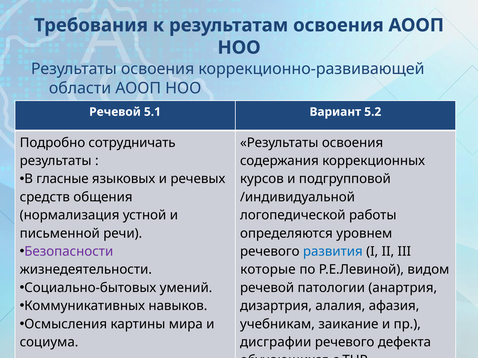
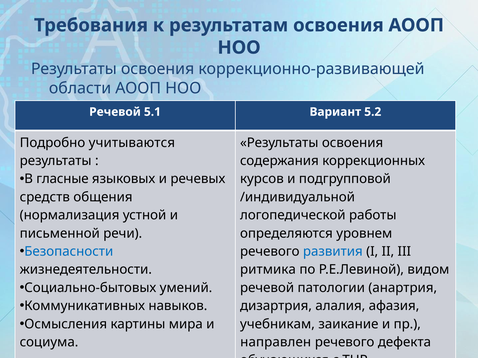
сотрудничать: сотрудничать -> учитываются
Безопасности colour: purple -> blue
которые: которые -> ритмика
дисграфии: дисграфии -> направлен
